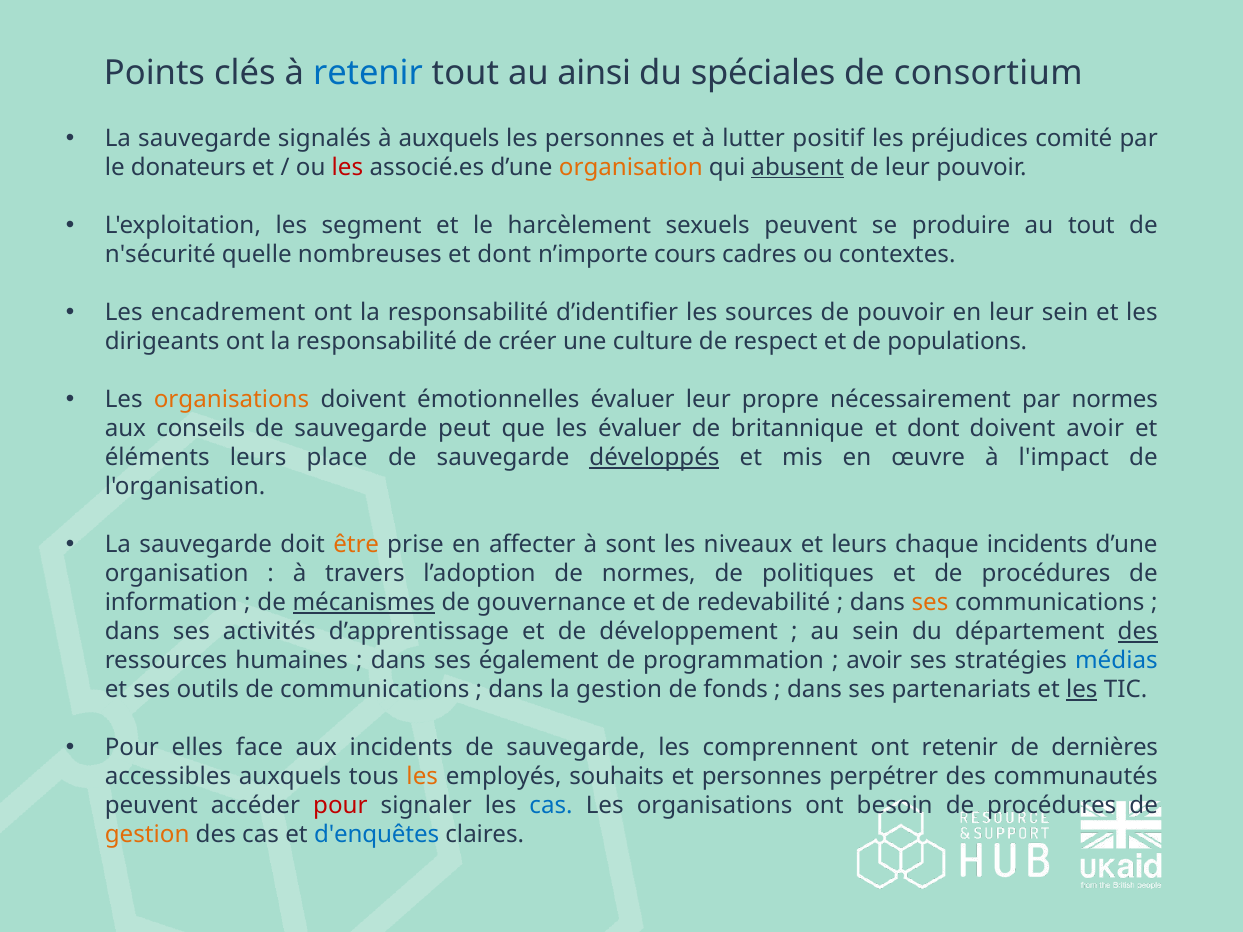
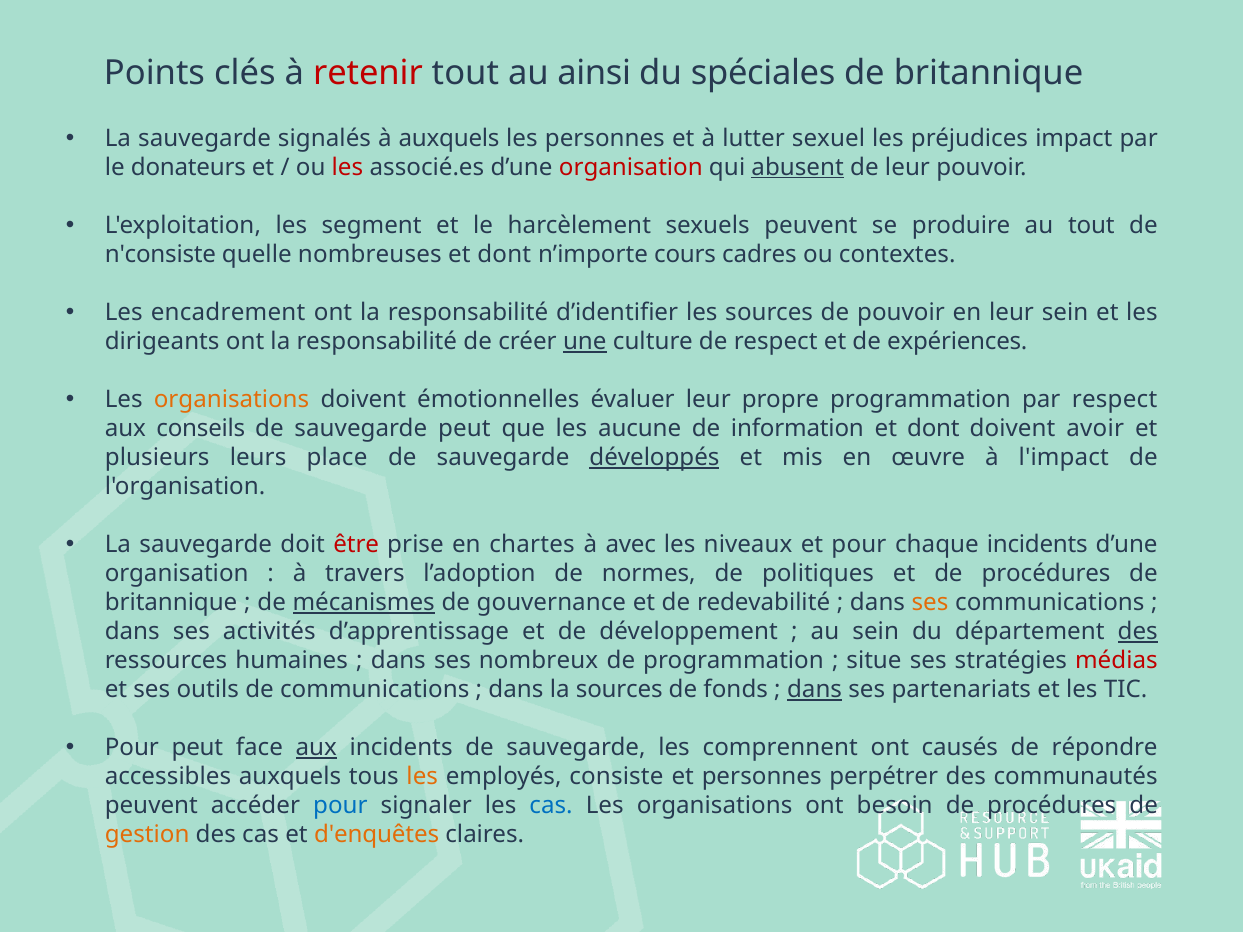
retenir at (368, 73) colour: blue -> red
consortium at (988, 73): consortium -> britannique
positif: positif -> sexuel
comité: comité -> impact
organisation at (631, 167) colour: orange -> red
n'sécurité: n'sécurité -> n'consiste
une underline: none -> present
populations: populations -> expériences
propre nécessairement: nécessairement -> programmation
par normes: normes -> respect
les évaluer: évaluer -> aucune
britannique: britannique -> information
éléments: éléments -> plusieurs
être colour: orange -> red
affecter: affecter -> chartes
sont: sont -> avec
et leurs: leurs -> pour
information at (171, 603): information -> britannique
également: également -> nombreux
avoir at (874, 661): avoir -> situe
médias colour: blue -> red
la gestion: gestion -> sources
dans at (815, 690) underline: none -> present
les at (1082, 690) underline: present -> none
Pour elles: elles -> peut
aux at (316, 748) underline: none -> present
ont retenir: retenir -> causés
dernières: dernières -> répondre
souhaits: souhaits -> consiste
pour at (340, 806) colour: red -> blue
d'enquêtes colour: blue -> orange
